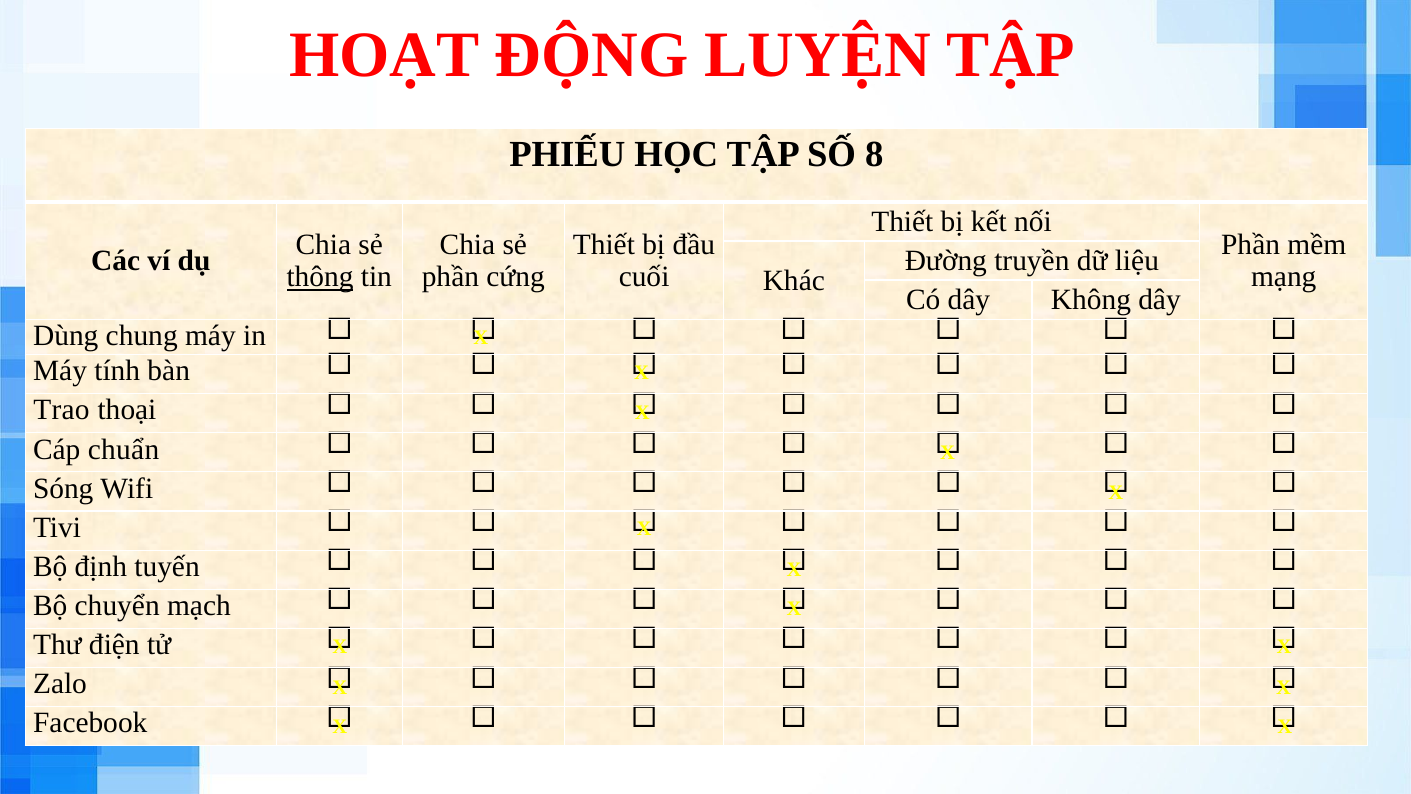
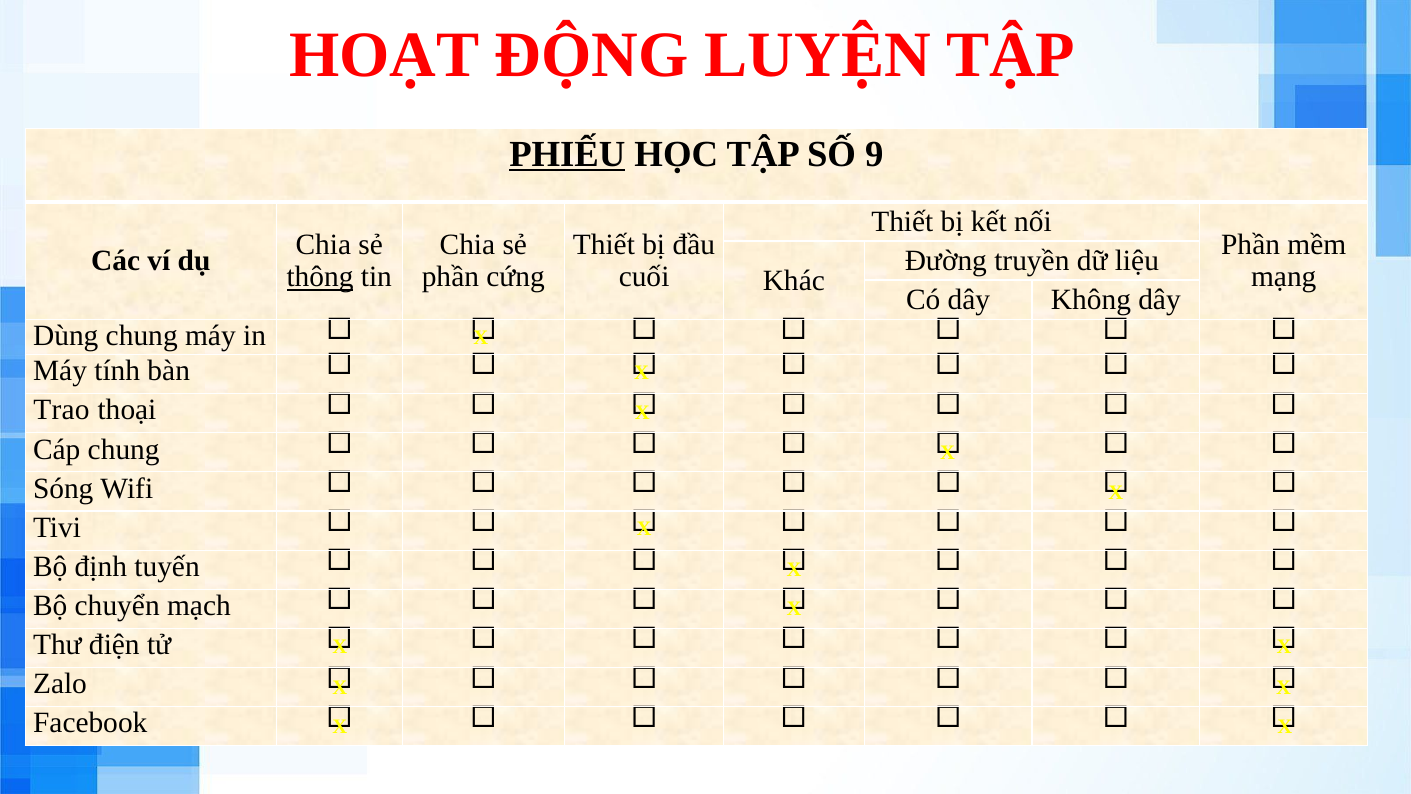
PHIẾU underline: none -> present
8: 8 -> 9
Cáp chuẩn: chuẩn -> chung
